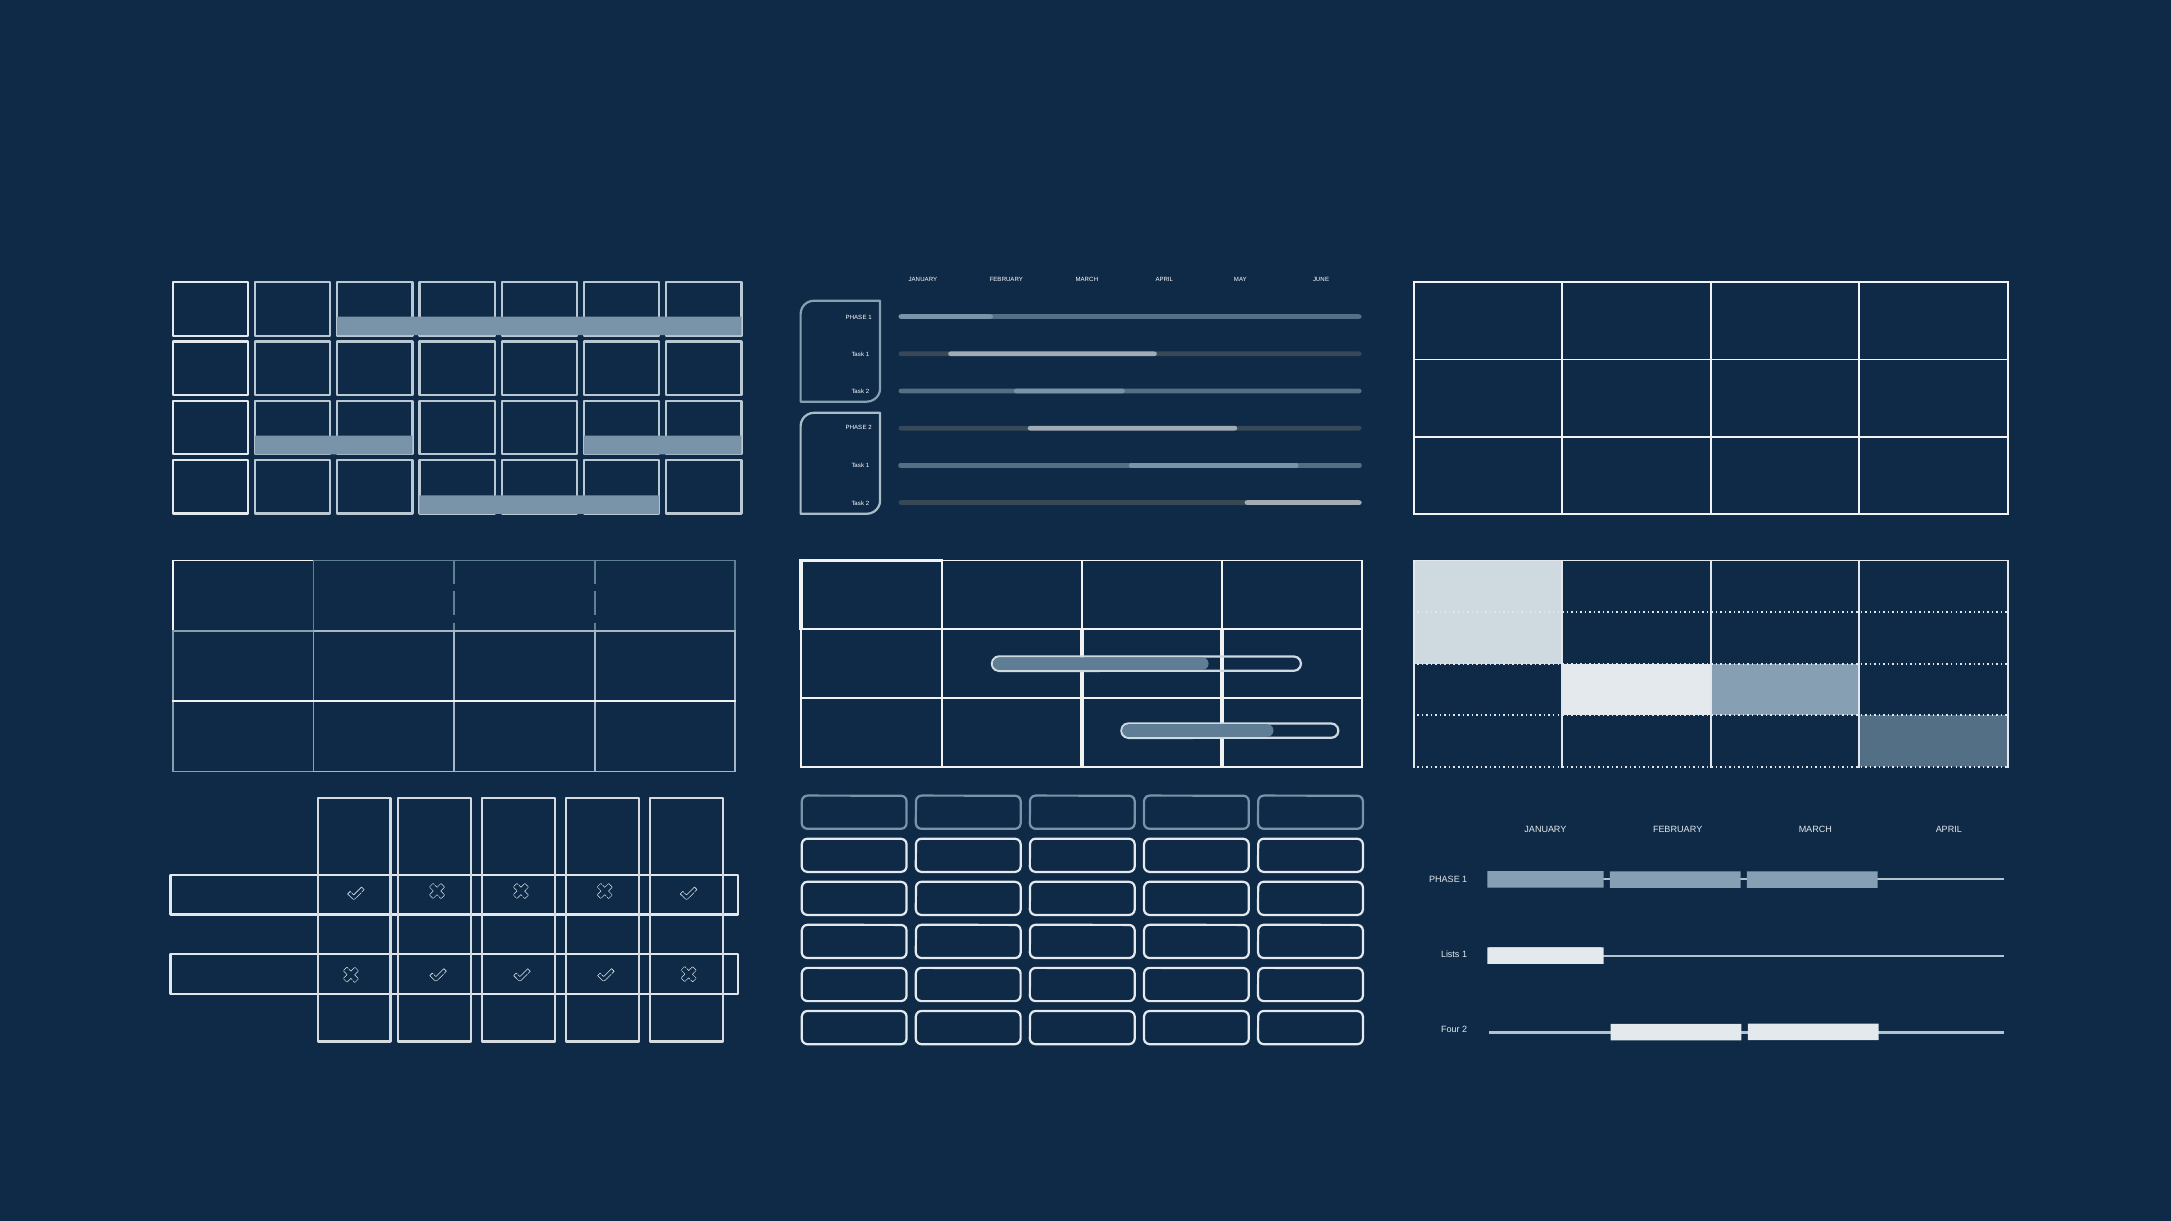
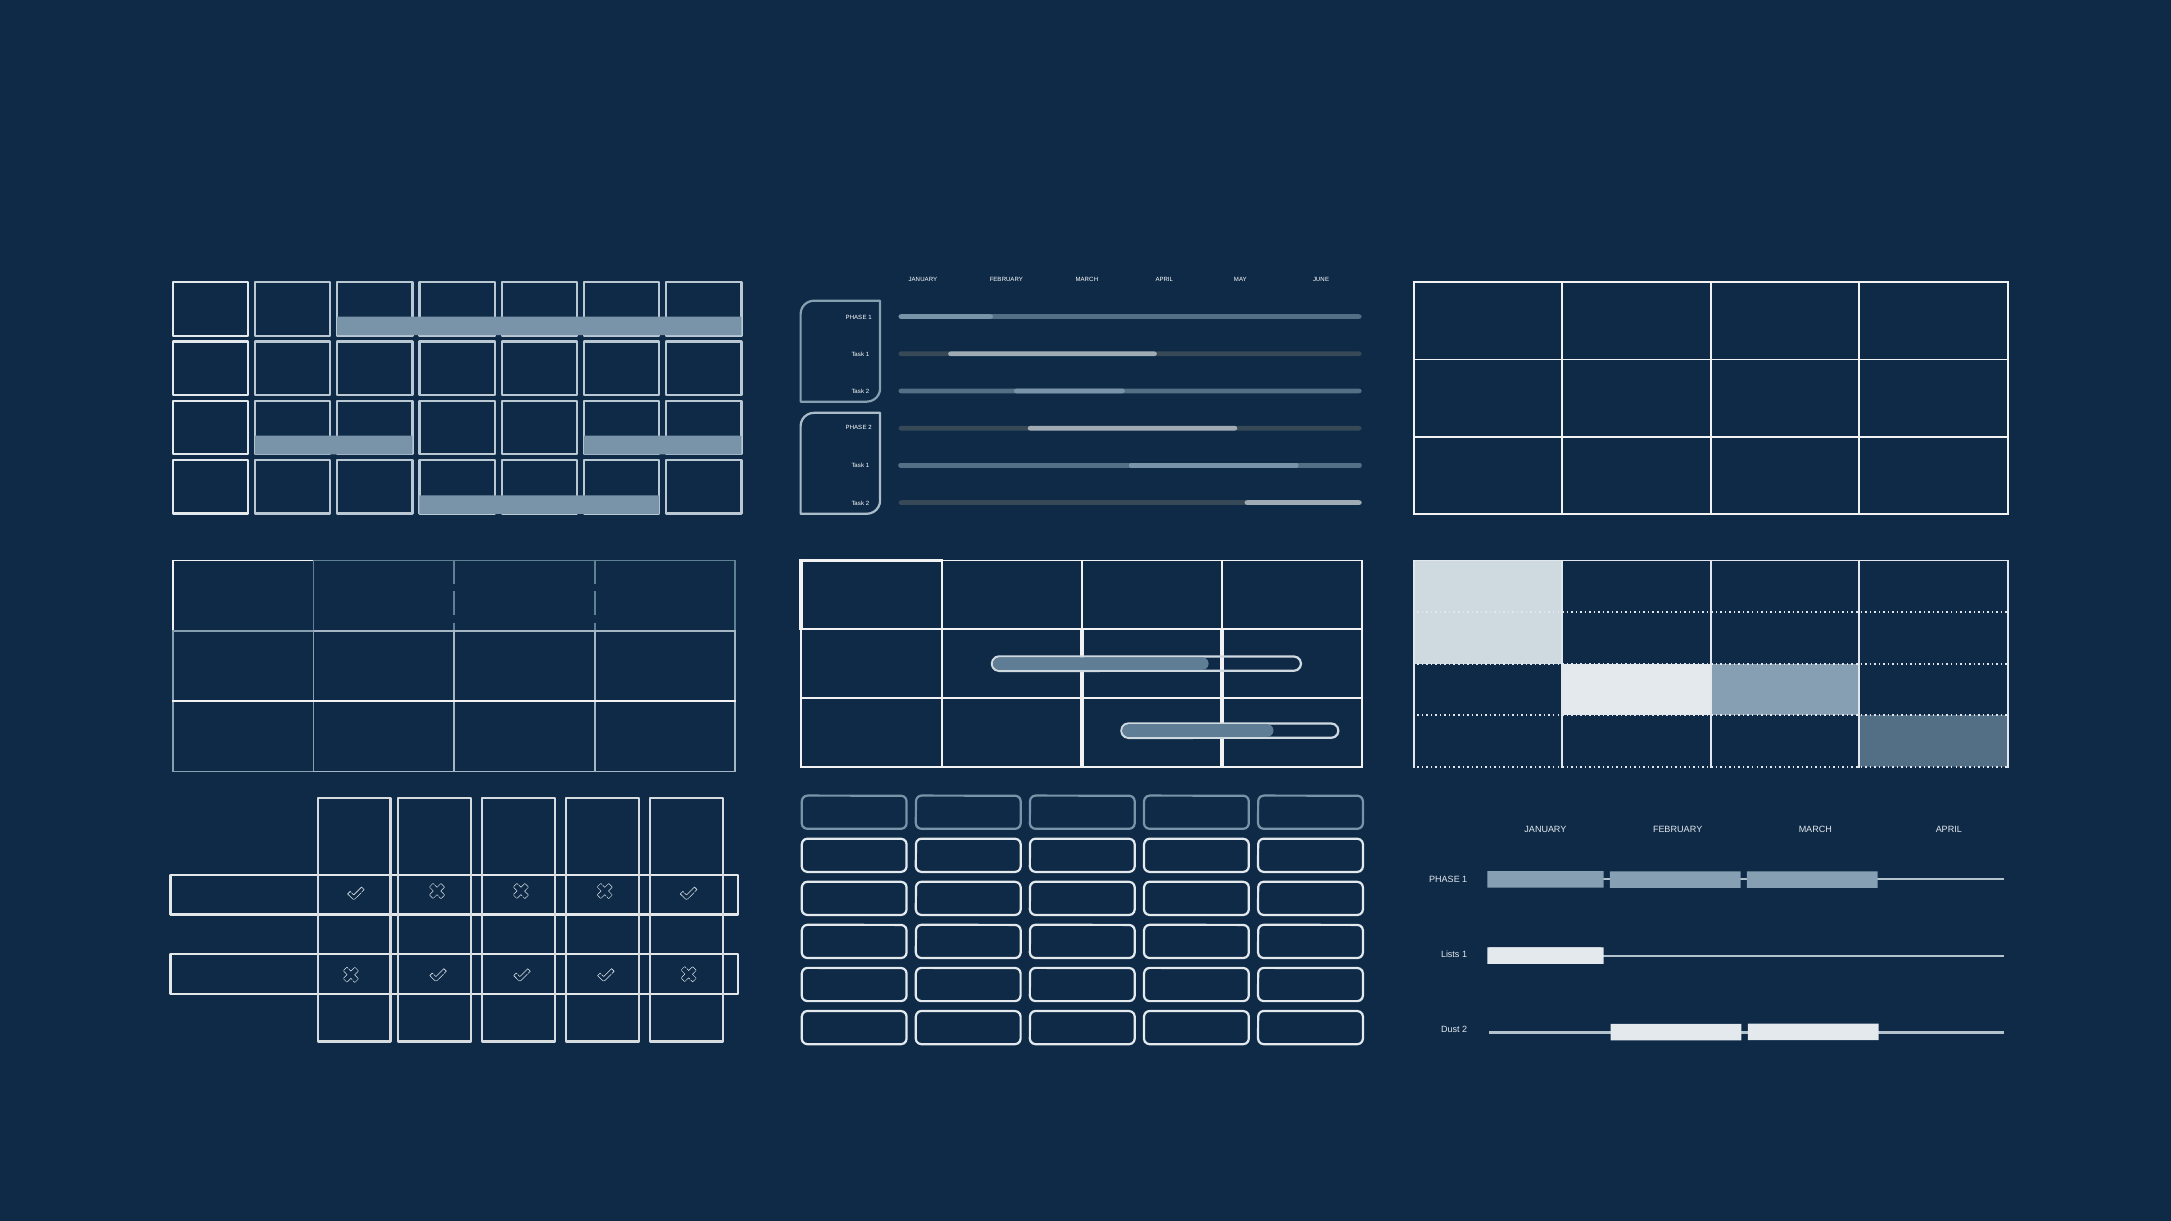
Four: Four -> Dust
